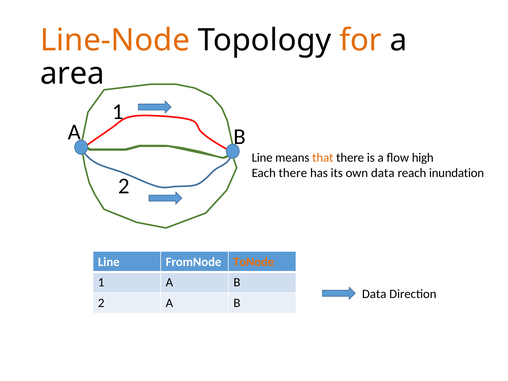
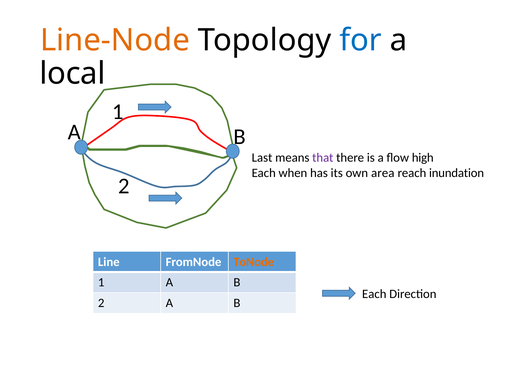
for colour: orange -> blue
area: area -> local
Line at (262, 158): Line -> Last
that colour: orange -> purple
Each there: there -> when
own data: data -> area
Data at (374, 294): Data -> Each
